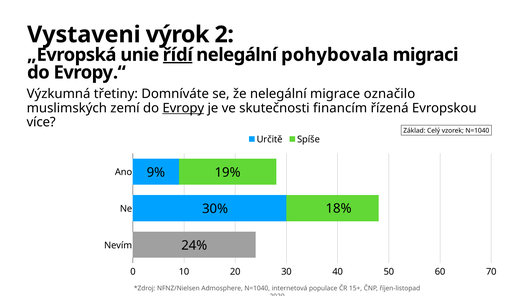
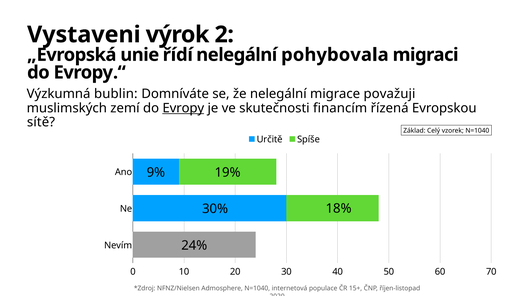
řídí underline: present -> none
třetiny: třetiny -> bublin
označilo: označilo -> považuji
více: více -> sítě
